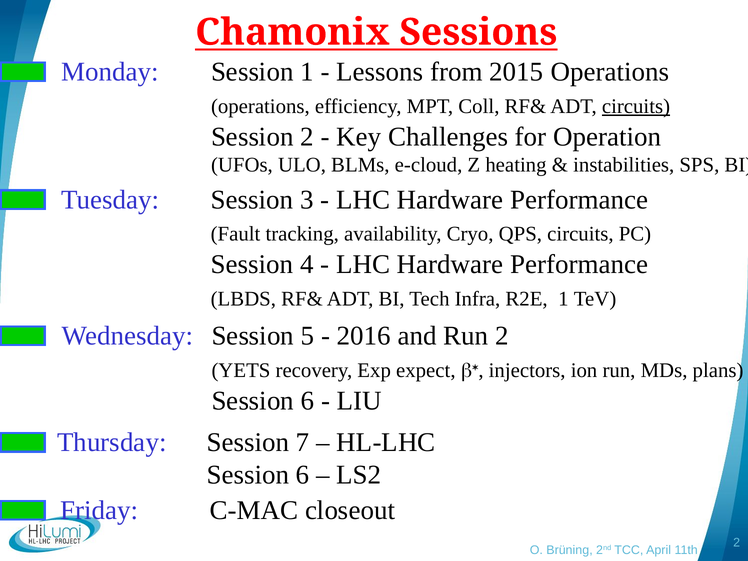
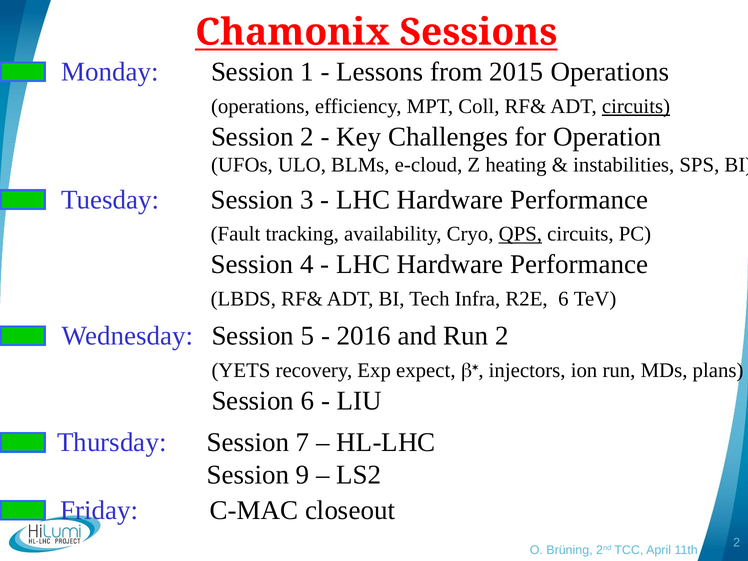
QPS underline: none -> present
1 at (563, 299): 1 -> 6
6 at (303, 475): 6 -> 9
